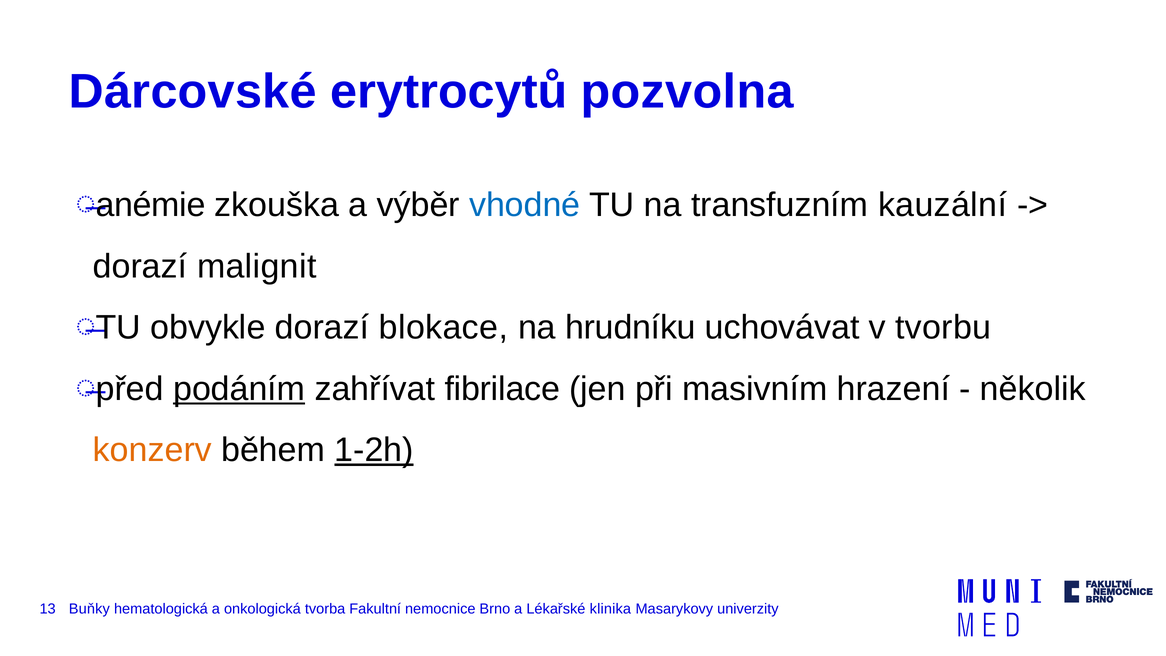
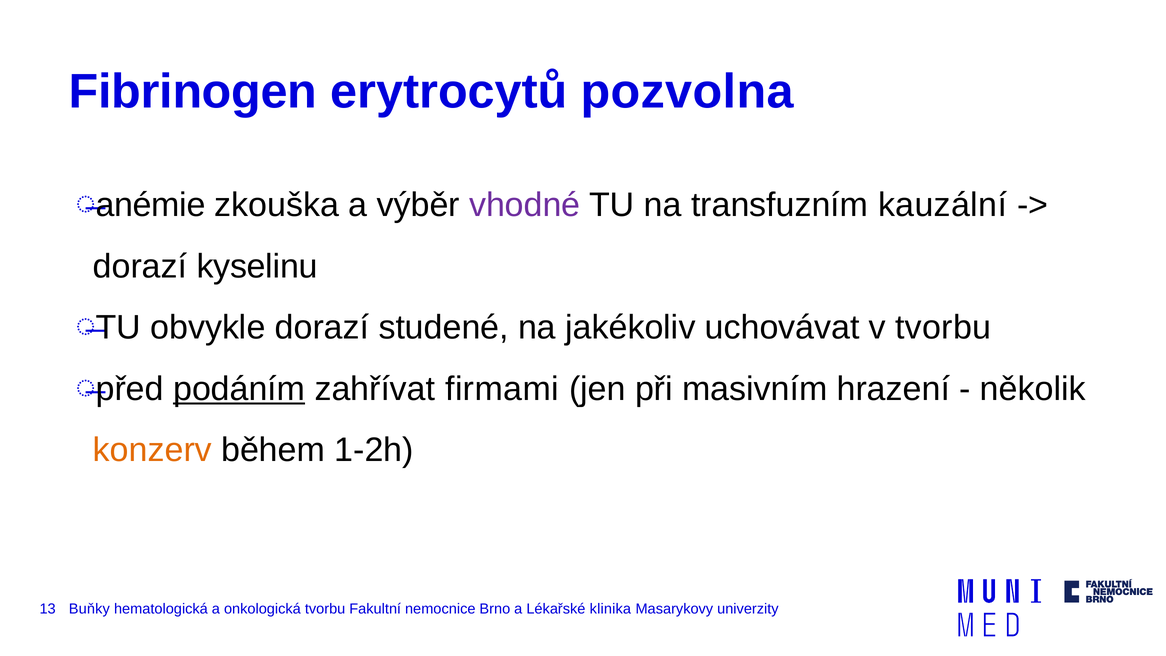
Dárcovské: Dárcovské -> Fibrinogen
vhodné colour: blue -> purple
malignit: malignit -> kyselinu
blokace: blokace -> studené
hrudníku: hrudníku -> jakékoliv
fibrilace: fibrilace -> firmami
1-2h underline: present -> none
onkologická tvorba: tvorba -> tvorbu
